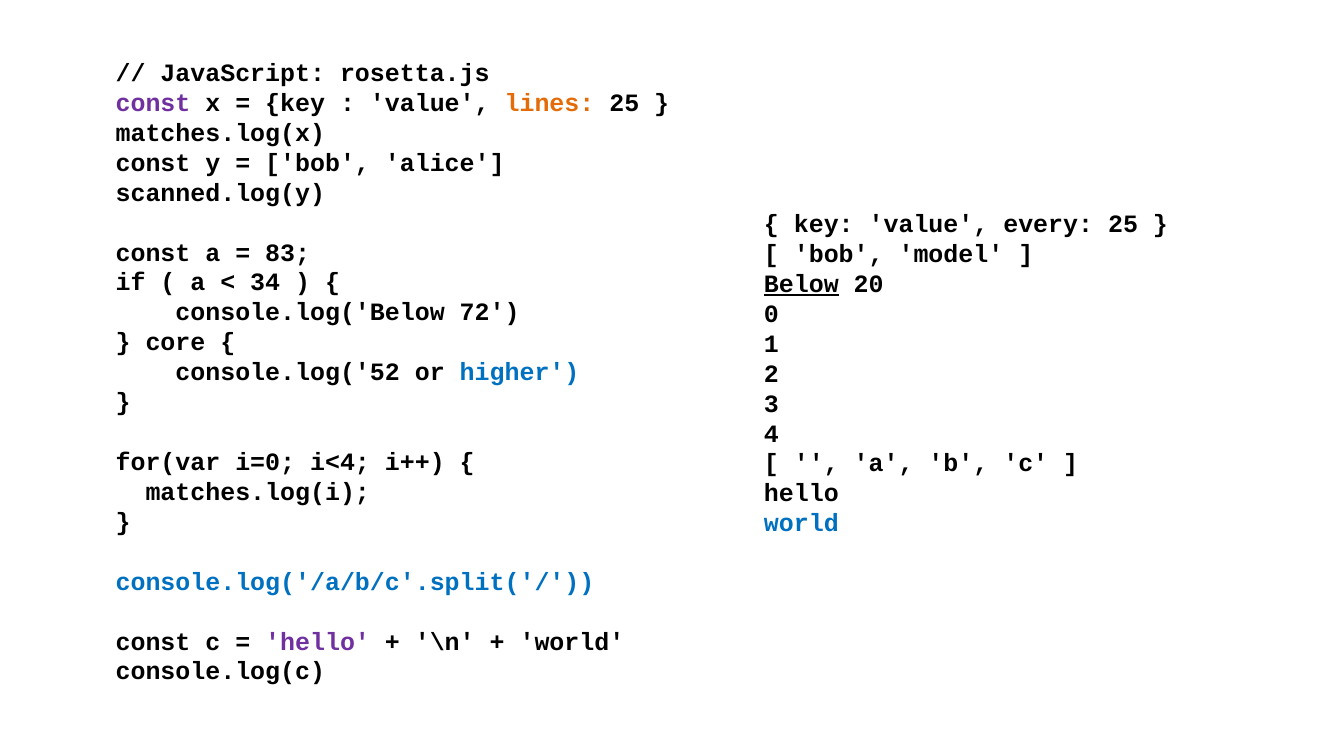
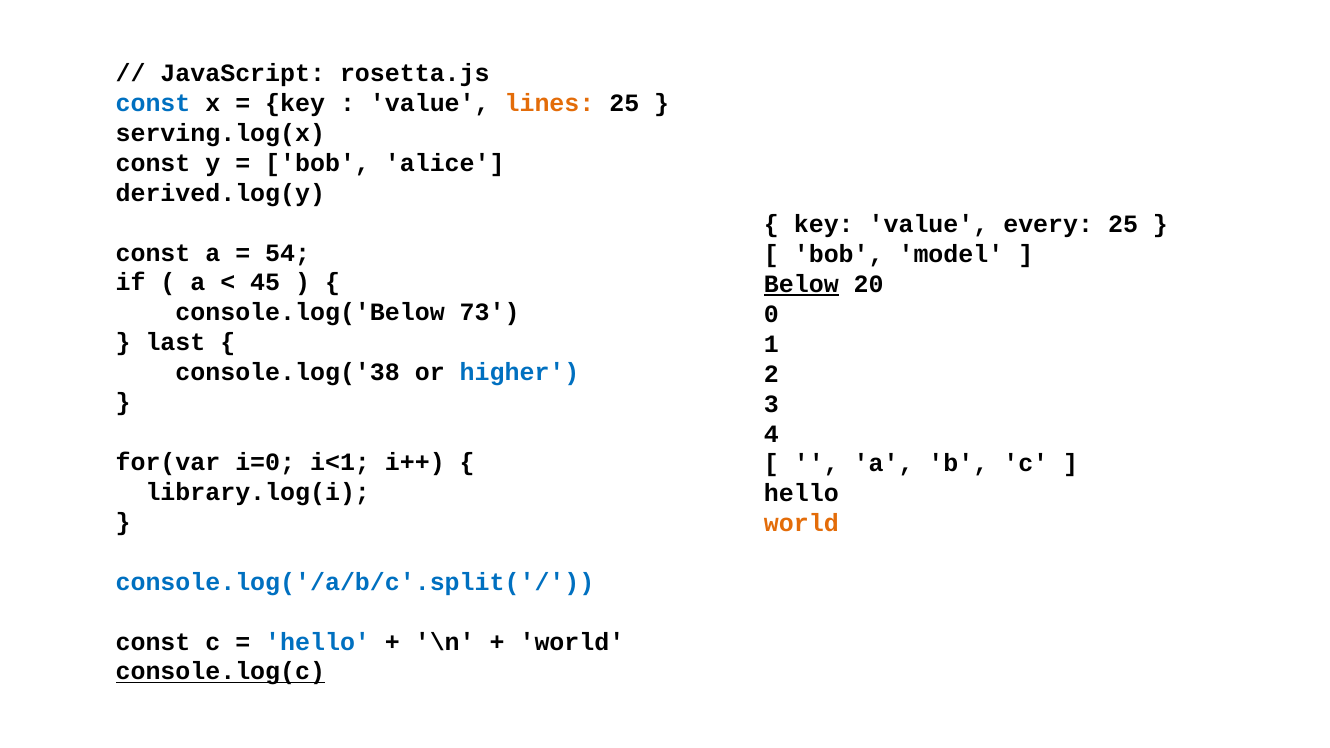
const at (153, 103) colour: purple -> blue
matches.log(x: matches.log(x -> serving.log(x
scanned.log(y: scanned.log(y -> derived.log(y
83: 83 -> 54
34: 34 -> 45
72: 72 -> 73
core: core -> last
console.log('52: console.log('52 -> console.log('38
i<4: i<4 -> i<1
matches.log(i: matches.log(i -> library.log(i
world at (801, 524) colour: blue -> orange
hello at (318, 642) colour: purple -> blue
console.log(c underline: none -> present
